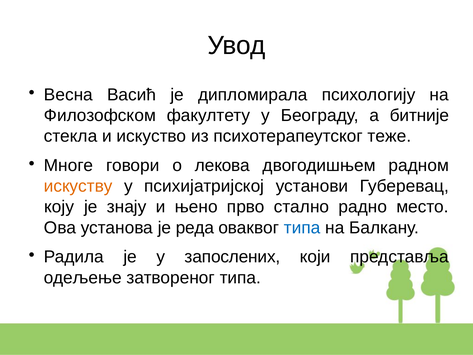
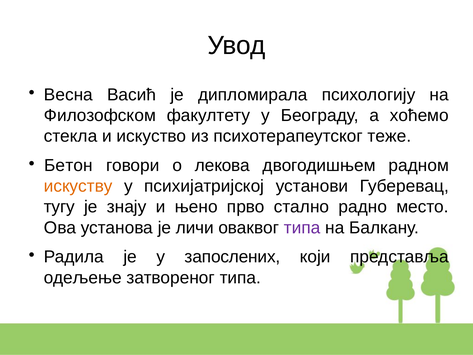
битније: битније -> хоћемо
Многе: Многе -> Бетон
коју: коју -> тугу
реда: реда -> личи
типа at (302, 227) colour: blue -> purple
